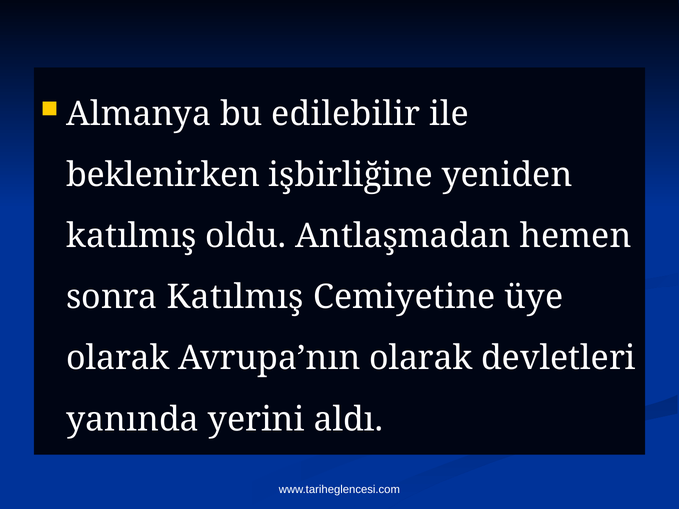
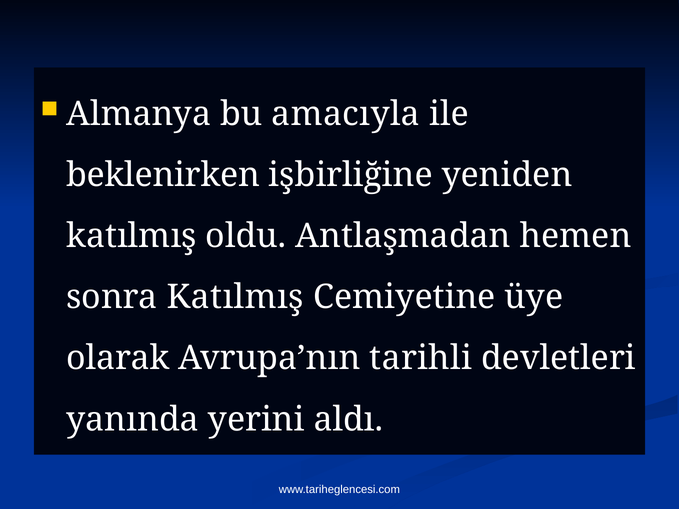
edilebilir: edilebilir -> amacıyla
Avrupa’nın olarak: olarak -> tarihli
